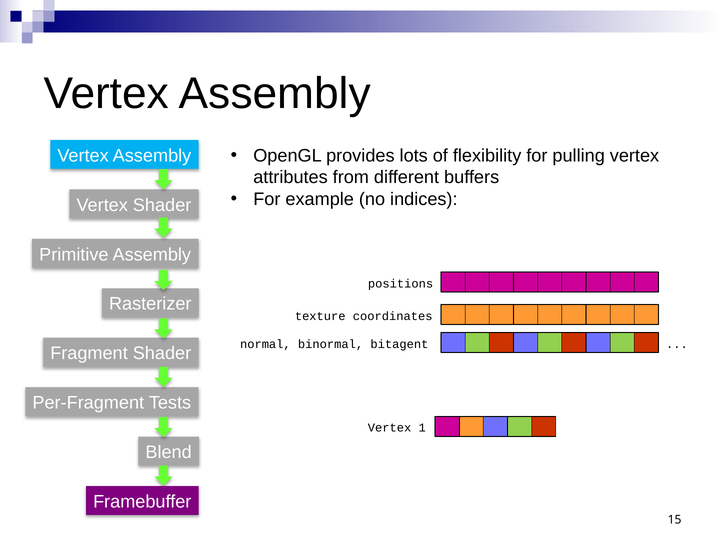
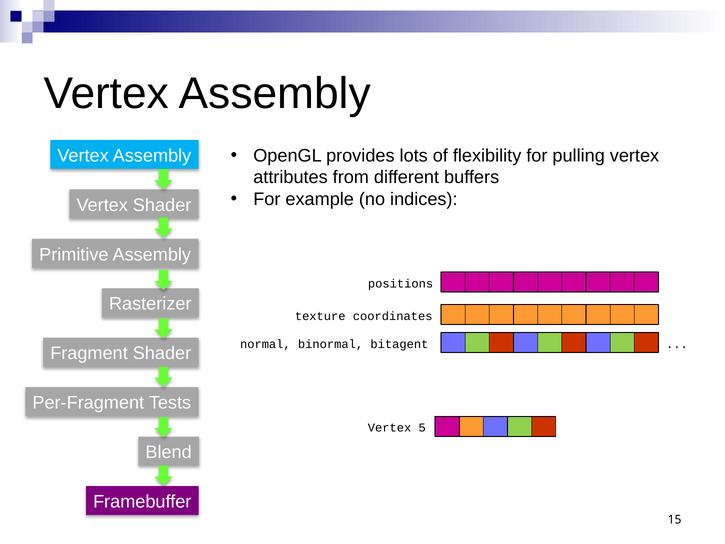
1: 1 -> 5
